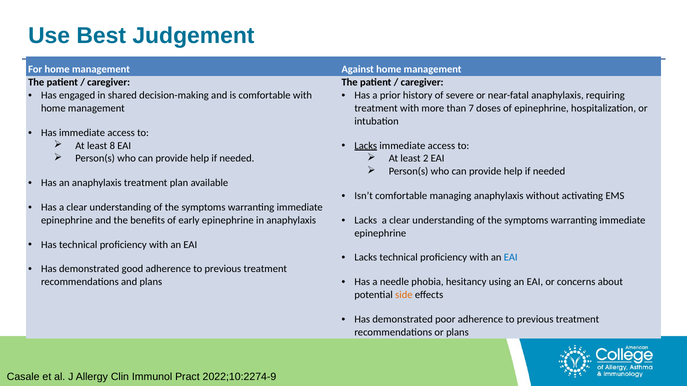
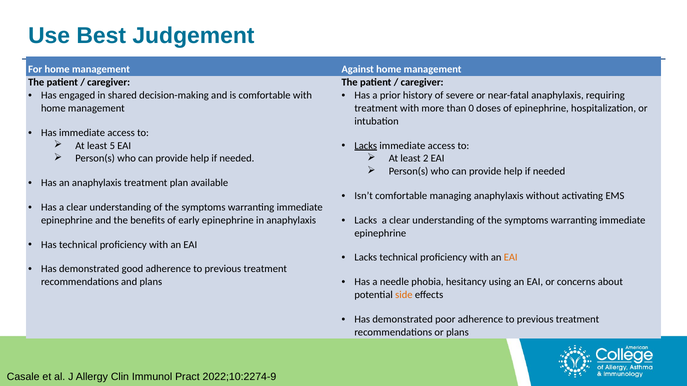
7: 7 -> 0
8: 8 -> 5
EAI at (511, 258) colour: blue -> orange
